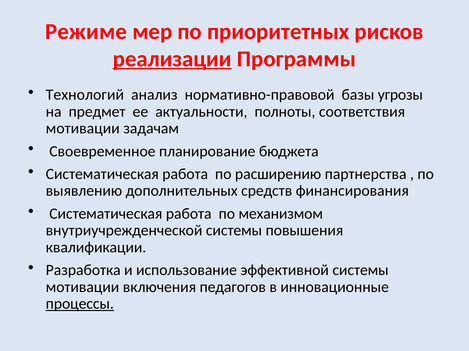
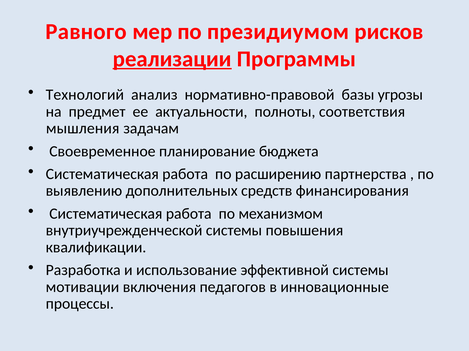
Режиме: Режиме -> Равного
приоритетных: приоритетных -> президиумом
мотивации at (83, 129): мотивации -> мышления
процессы underline: present -> none
